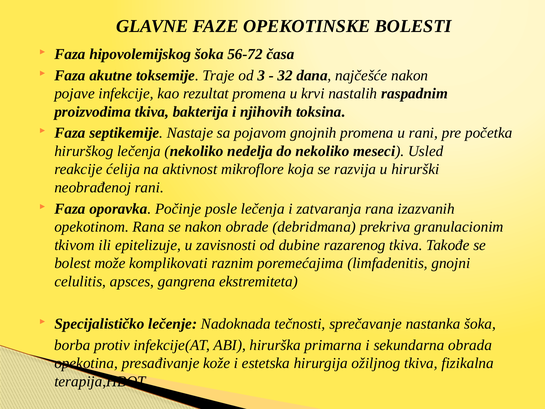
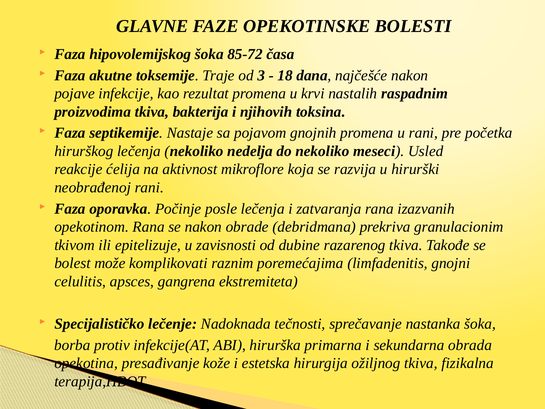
56-72: 56-72 -> 85-72
32: 32 -> 18
